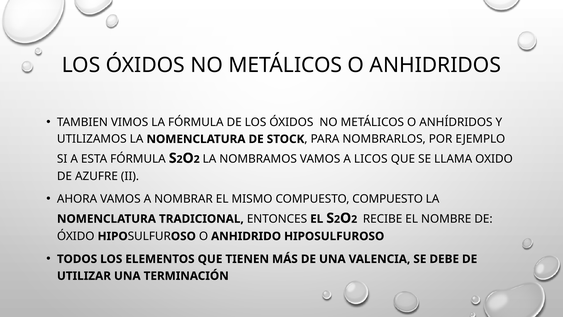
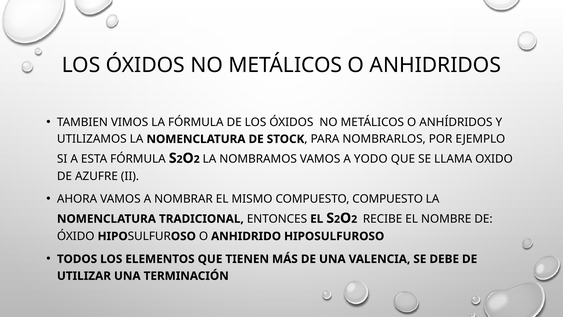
LICOS: LICOS -> YODO
